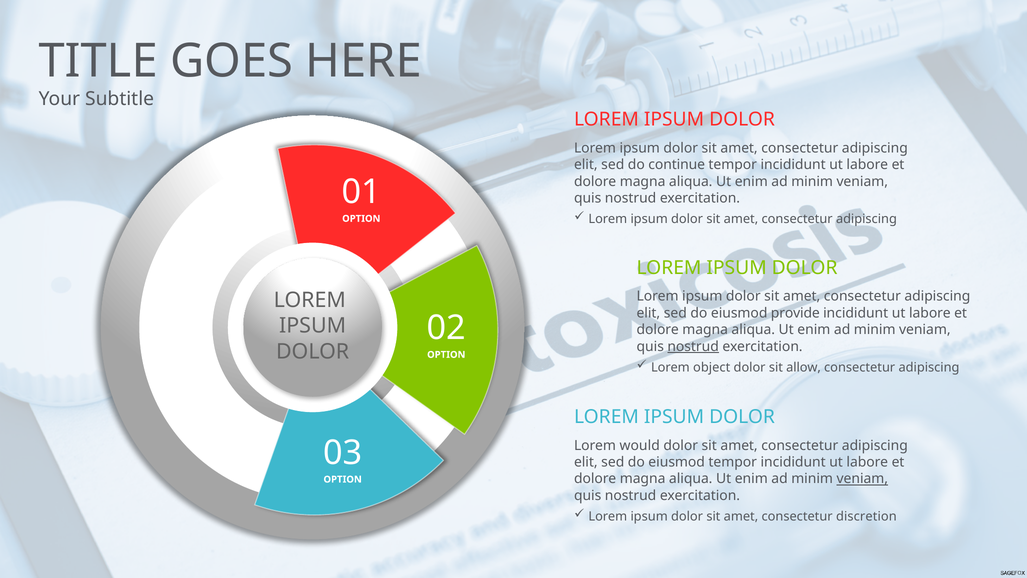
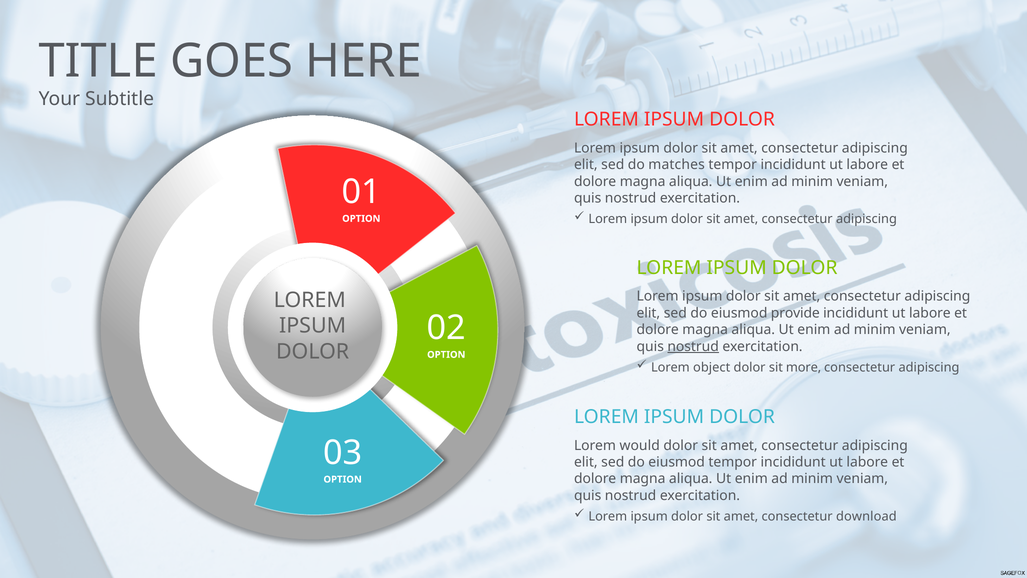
continue: continue -> matches
allow: allow -> more
veniam at (862, 479) underline: present -> none
discretion: discretion -> download
